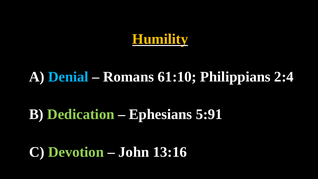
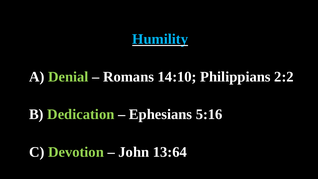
Humility colour: yellow -> light blue
Denial colour: light blue -> light green
61:10: 61:10 -> 14:10
2:4: 2:4 -> 2:2
5:91: 5:91 -> 5:16
13:16: 13:16 -> 13:64
